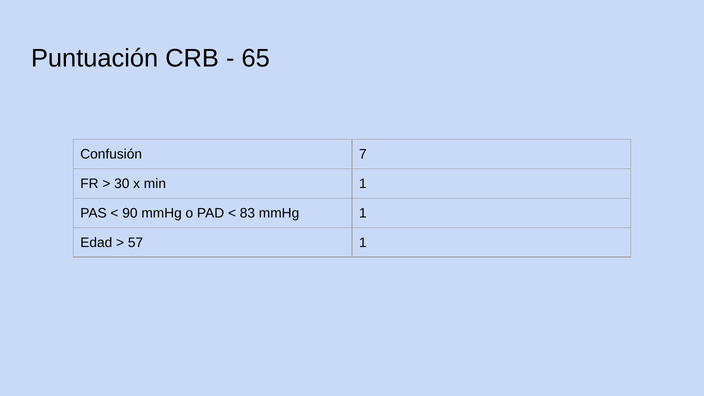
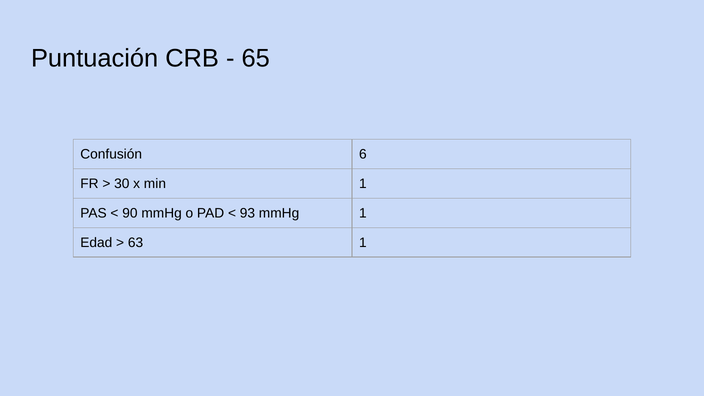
7: 7 -> 6
83: 83 -> 93
57: 57 -> 63
